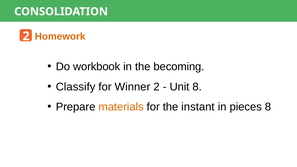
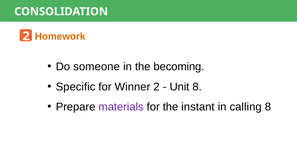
workbook: workbook -> someone
Classify: Classify -> Specific
materials colour: orange -> purple
pieces: pieces -> calling
